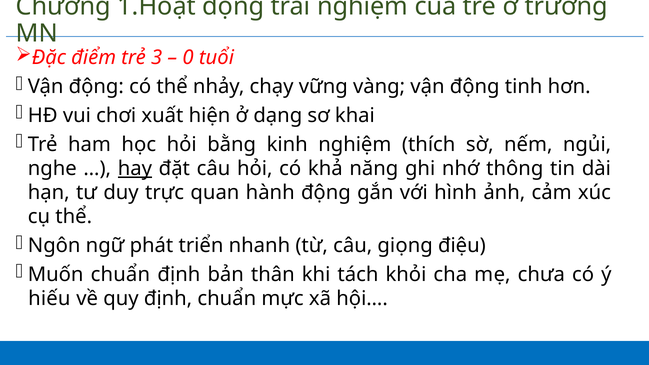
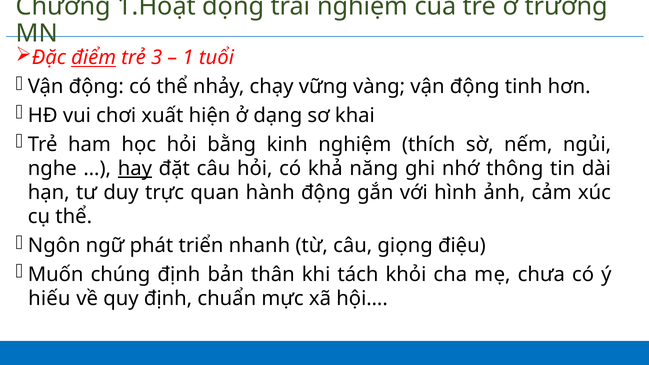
điểm underline: none -> present
0: 0 -> 1
Muốn chuẩn: chuẩn -> chúng
